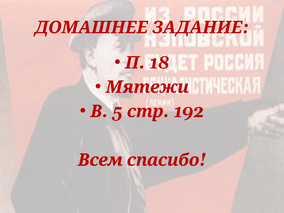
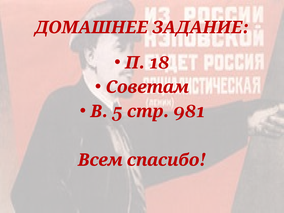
Мятежи: Мятежи -> Советам
192: 192 -> 981
